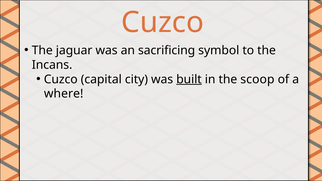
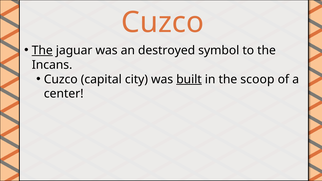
The at (42, 50) underline: none -> present
sacrificing: sacrificing -> destroyed
where: where -> center
